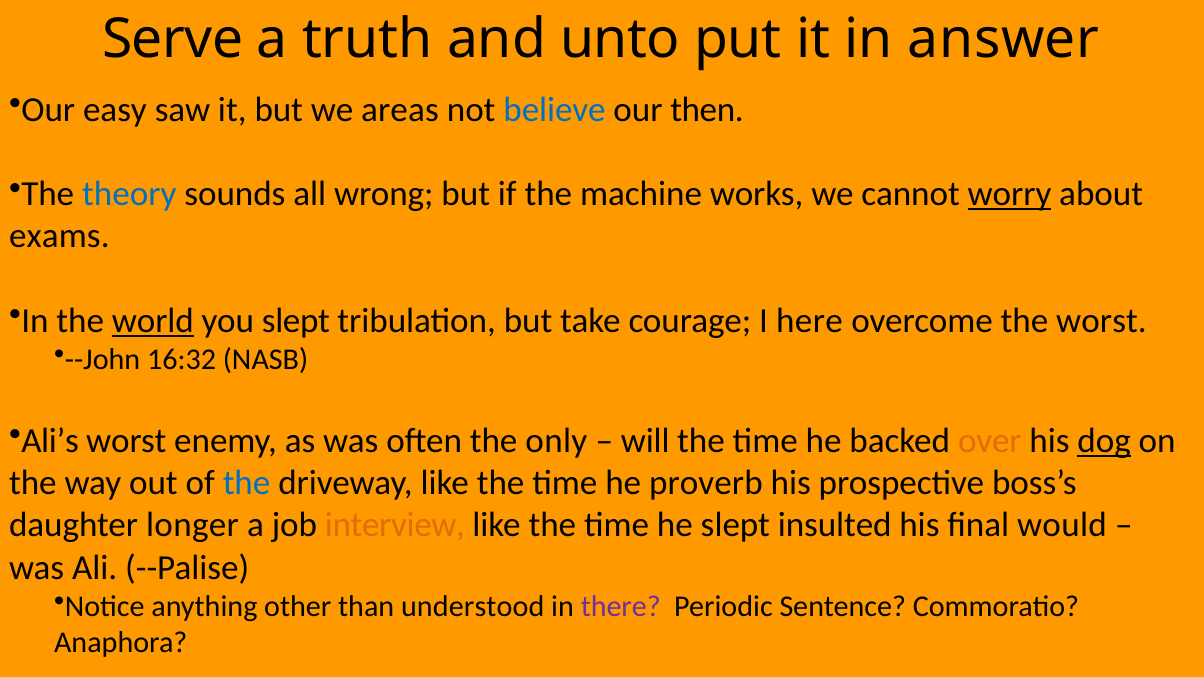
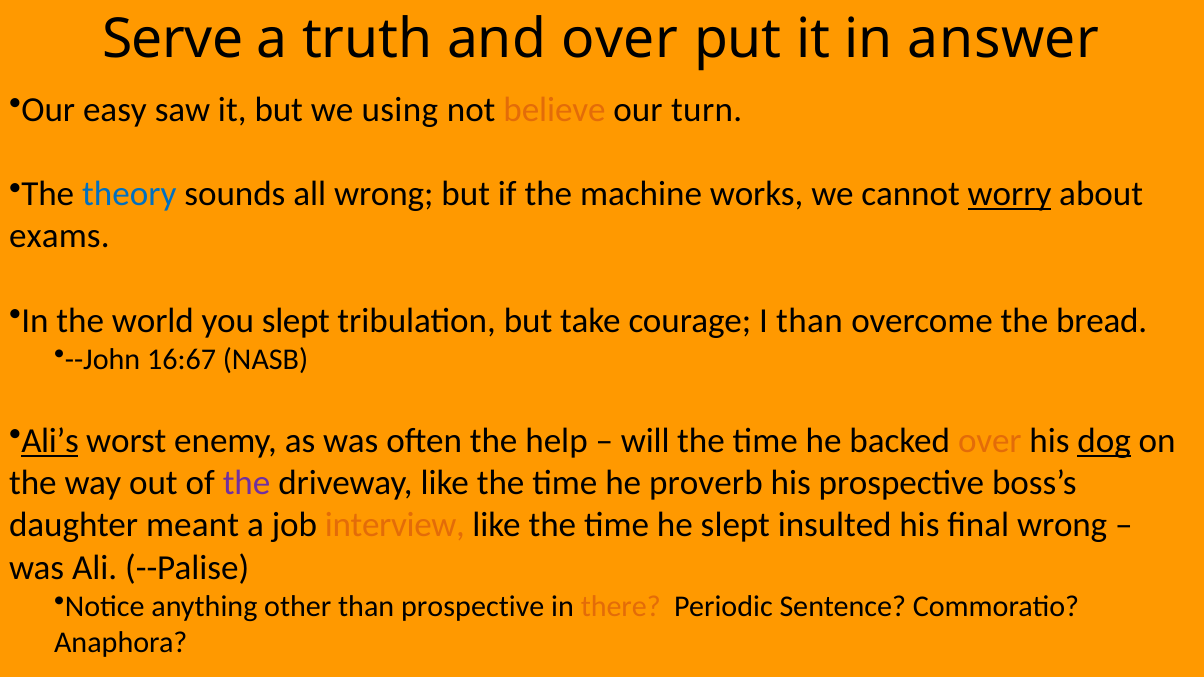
and unto: unto -> over
areas: areas -> using
believe colour: blue -> orange
then: then -> turn
world underline: present -> none
I here: here -> than
the worst: worst -> bread
16:32: 16:32 -> 16:67
Ali’s underline: none -> present
only: only -> help
the at (247, 483) colour: blue -> purple
longer: longer -> meant
final would: would -> wrong
than understood: understood -> prospective
there colour: purple -> orange
